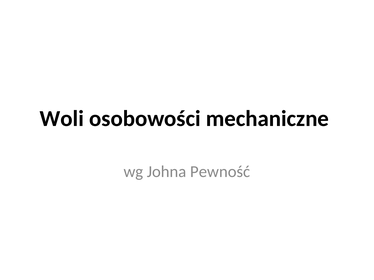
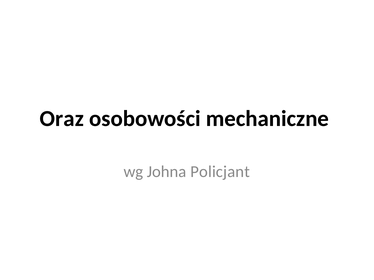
Woli: Woli -> Oraz
Pewność: Pewność -> Policjant
